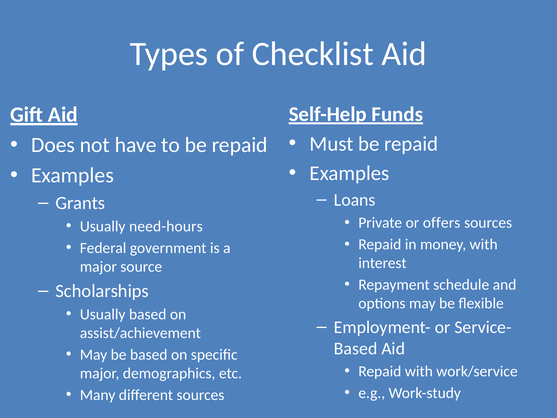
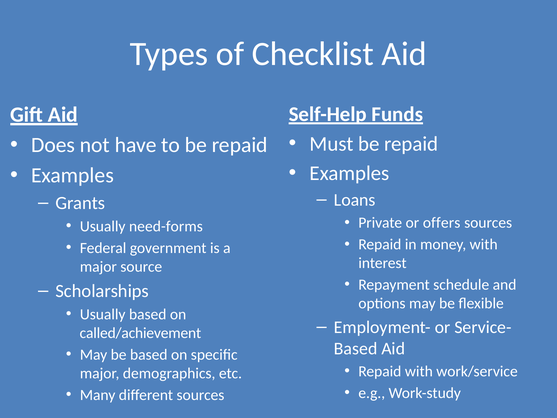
need-hours: need-hours -> need-forms
assist/achievement: assist/achievement -> called/achievement
